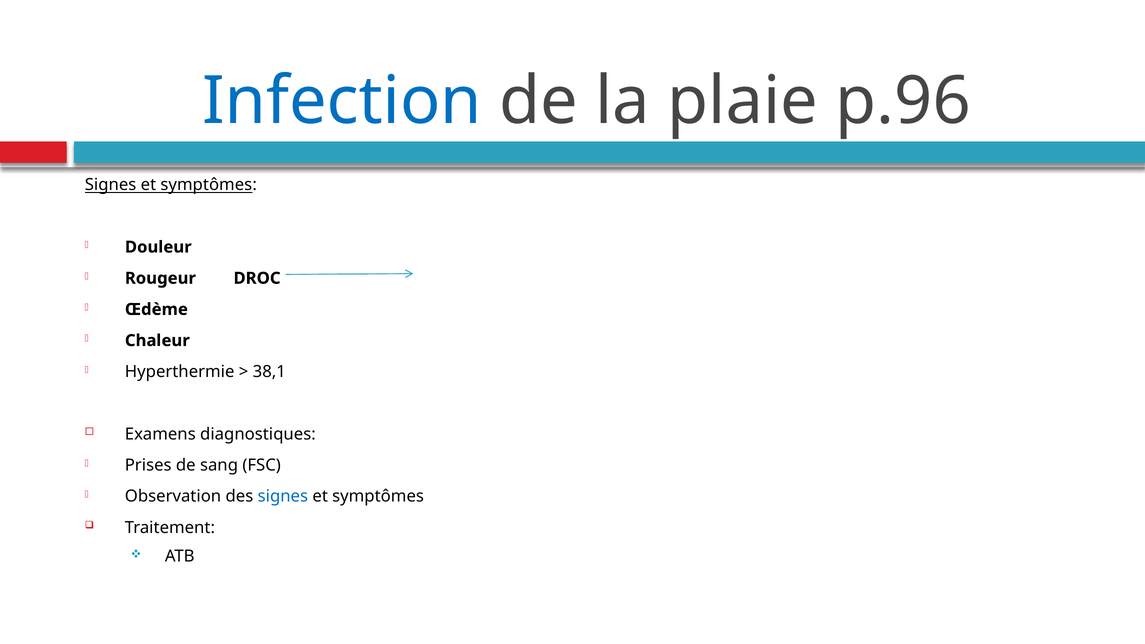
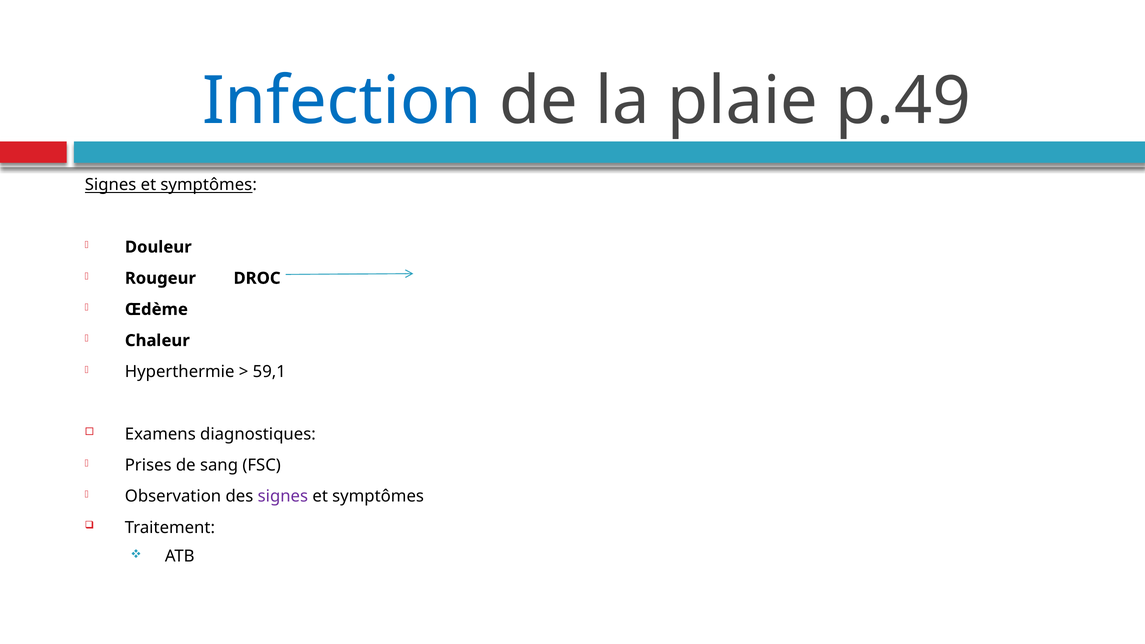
p.96: p.96 -> p.49
38,1: 38,1 -> 59,1
signes at (283, 496) colour: blue -> purple
